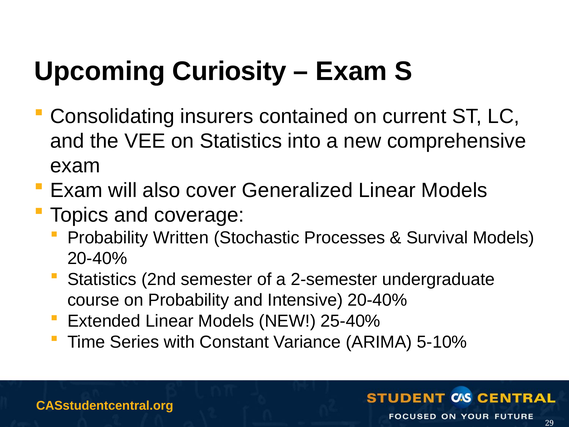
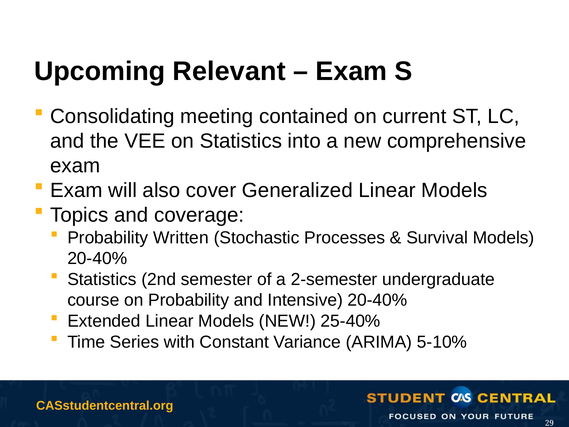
Curiosity: Curiosity -> Relevant
insurers: insurers -> meeting
